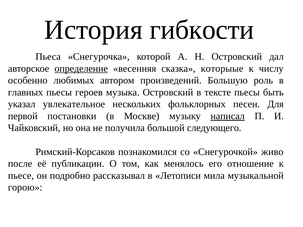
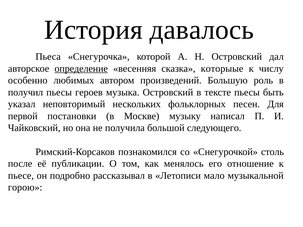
гибкости: гибкости -> давалось
главных: главных -> получил
увлекательное: увлекательное -> неповторимый
написал underline: present -> none
живо: живо -> столь
мила: мила -> мало
